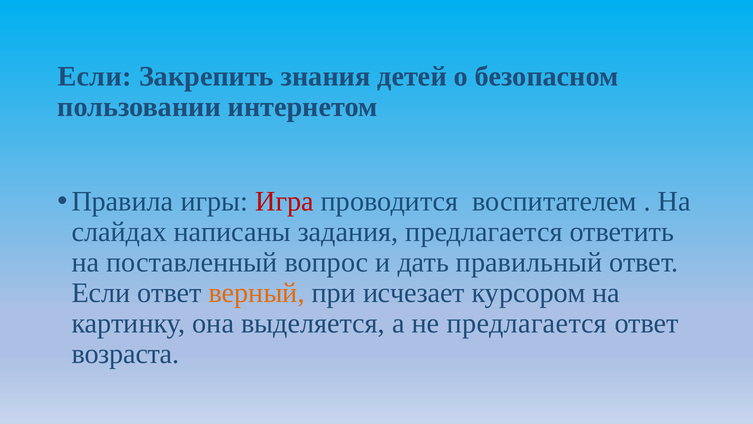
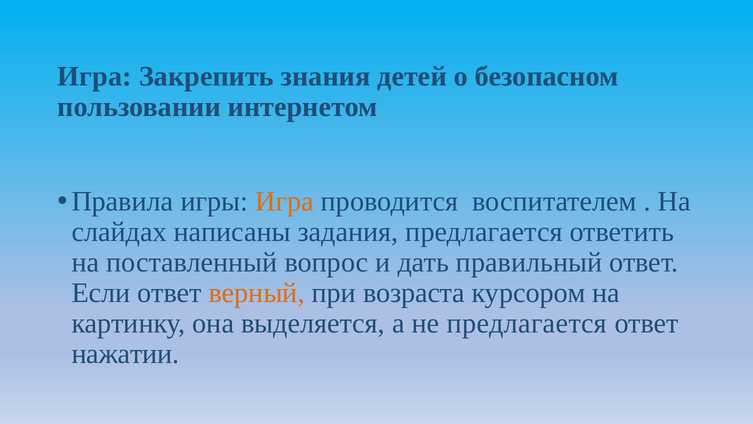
Если at (95, 76): Если -> Игра
Игра at (285, 201) colour: red -> orange
исчезает: исчезает -> возраста
возраста: возраста -> нажатии
